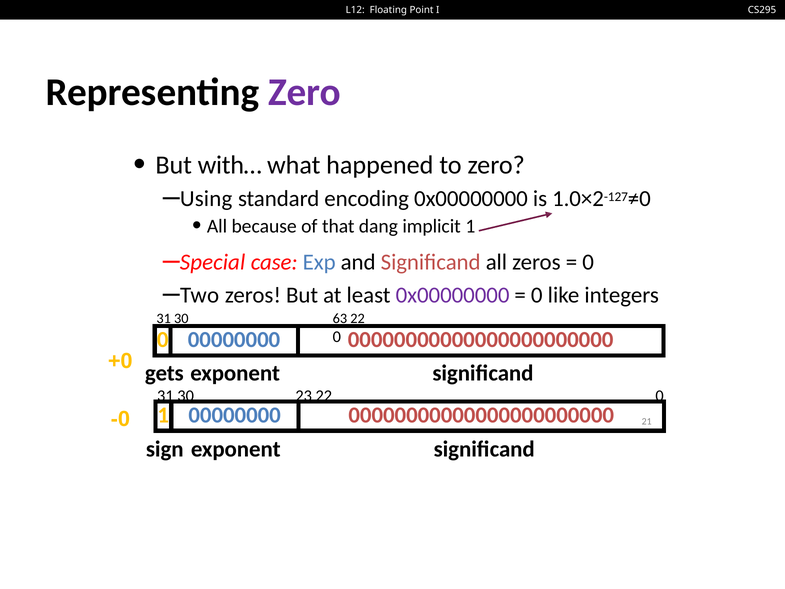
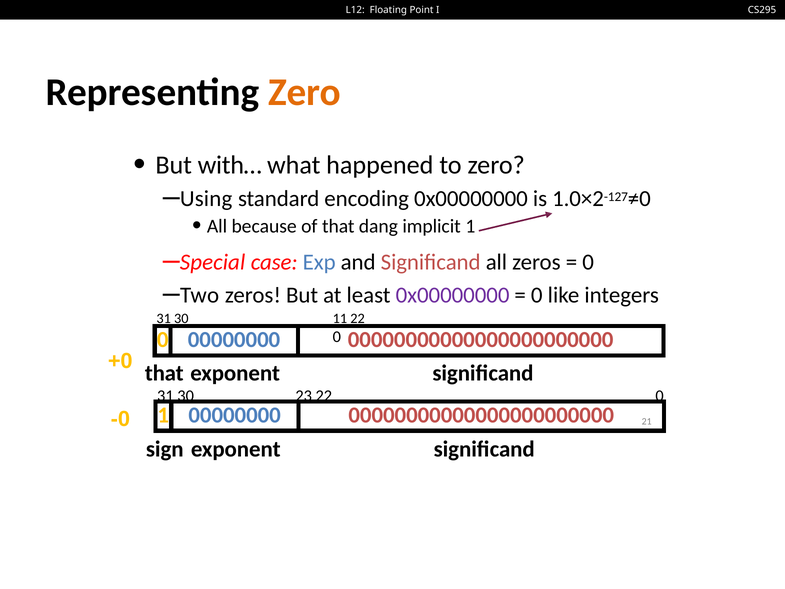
Zero at (305, 92) colour: purple -> orange
63: 63 -> 11
gets at (164, 373): gets -> that
